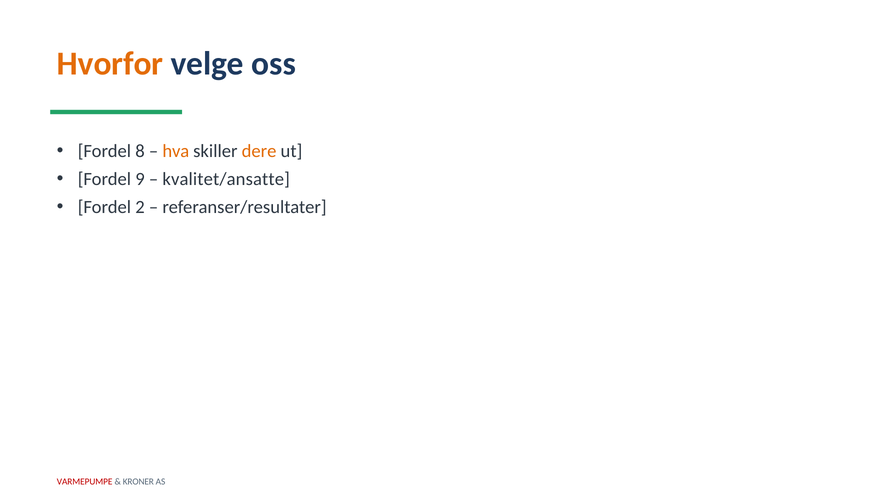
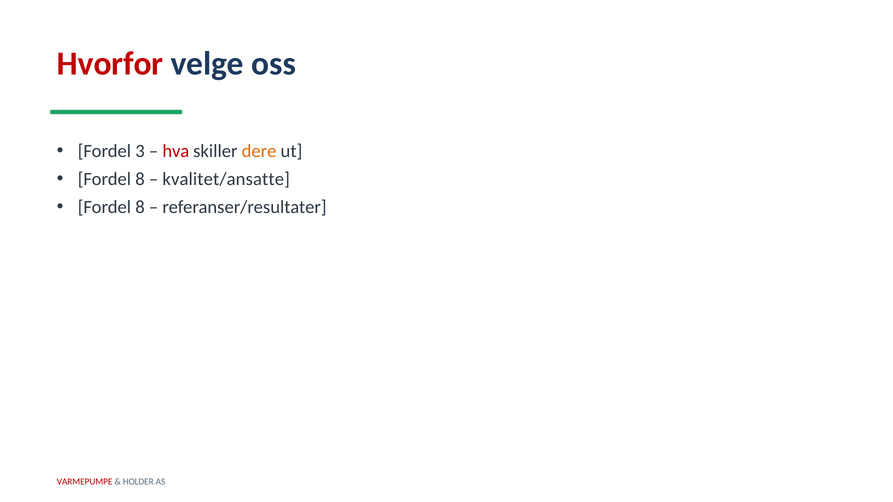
Hvorfor colour: orange -> red
8: 8 -> 3
hva colour: orange -> red
9 at (140, 179): 9 -> 8
2 at (140, 207): 2 -> 8
KRONER: KRONER -> HOLDER
